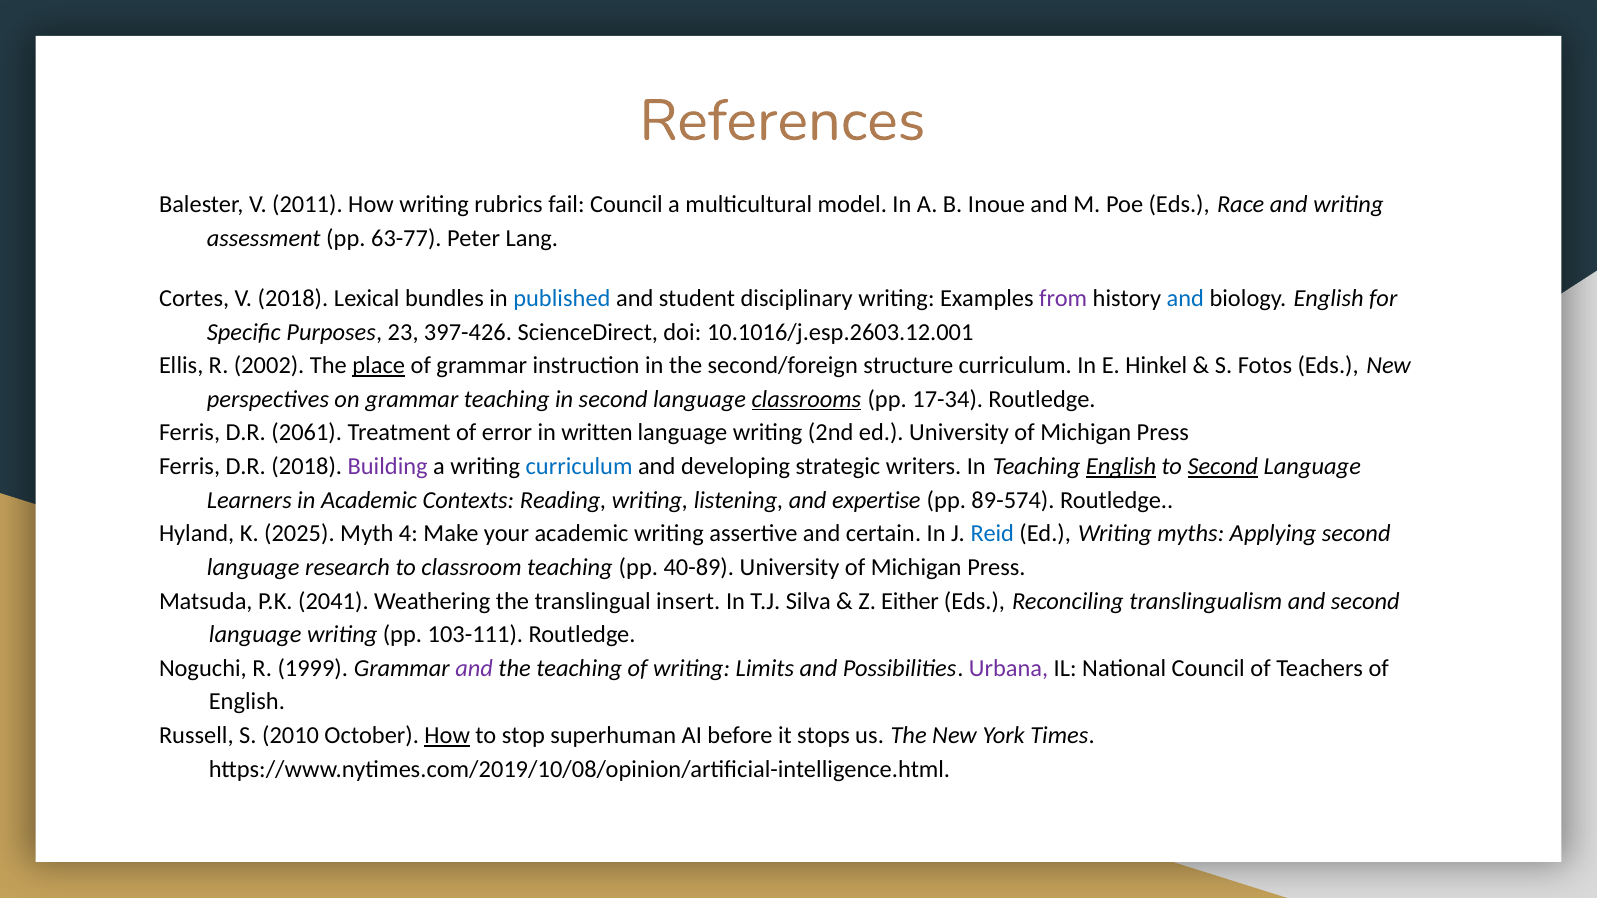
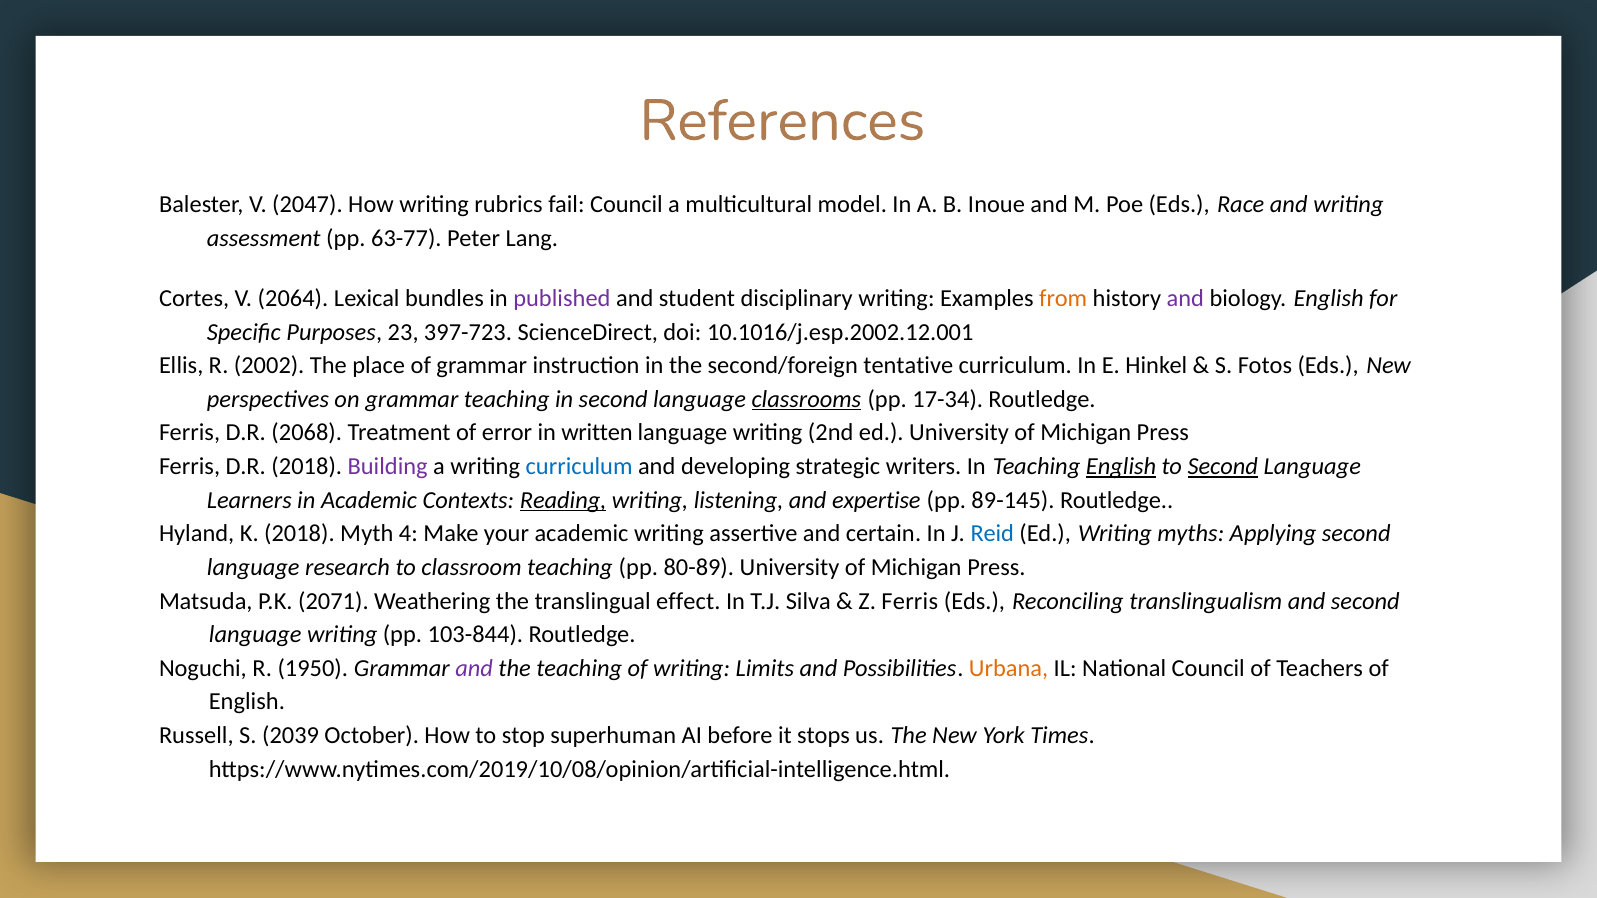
2011: 2011 -> 2047
V 2018: 2018 -> 2064
published colour: blue -> purple
from colour: purple -> orange
and at (1185, 298) colour: blue -> purple
397-426: 397-426 -> 397-723
10.1016/j.esp.2603.12.001: 10.1016/j.esp.2603.12.001 -> 10.1016/j.esp.2002.12.001
place underline: present -> none
structure: structure -> tentative
2061: 2061 -> 2068
Reading underline: none -> present
89-574: 89-574 -> 89-145
K 2025: 2025 -> 2018
40-89: 40-89 -> 80-89
2041: 2041 -> 2071
insert: insert -> effect
Z Either: Either -> Ferris
103-111: 103-111 -> 103-844
1999: 1999 -> 1950
Urbana colour: purple -> orange
2010: 2010 -> 2039
How at (447, 736) underline: present -> none
